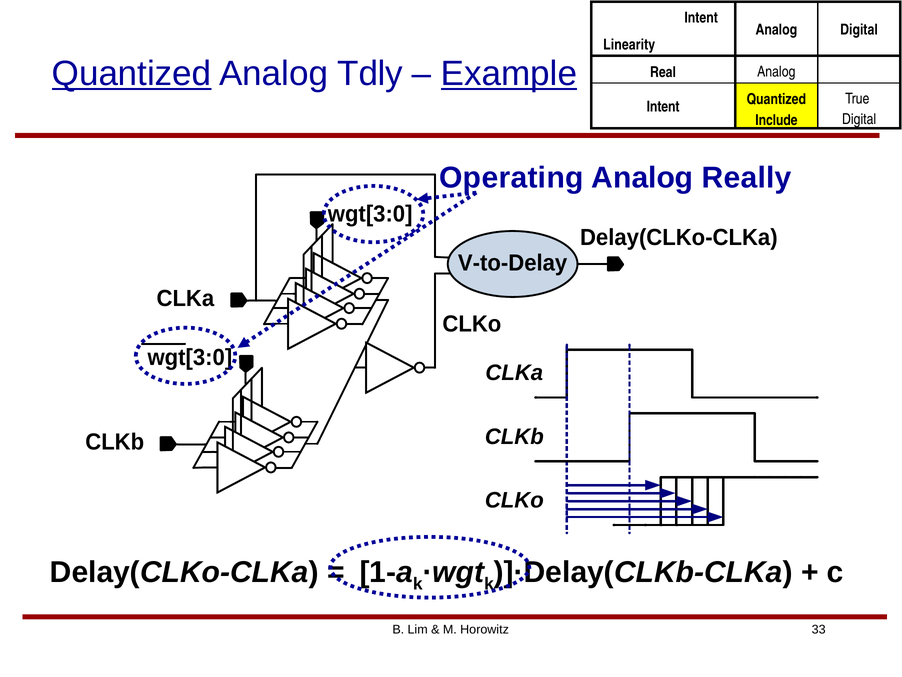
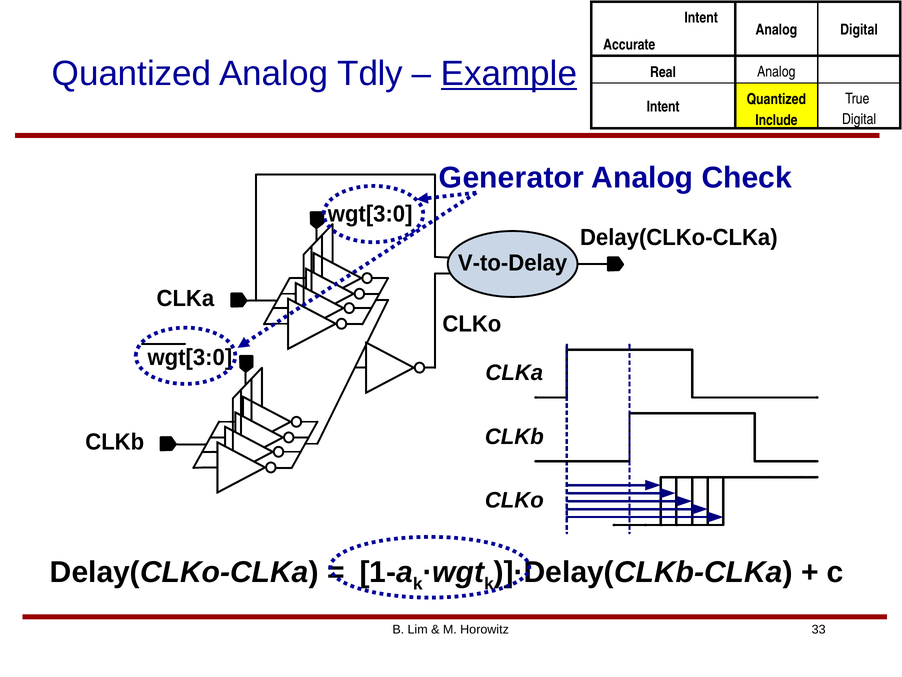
Linearity: Linearity -> Accurate
Quantized at (132, 74) underline: present -> none
Operating: Operating -> Generator
Really: Really -> Check
